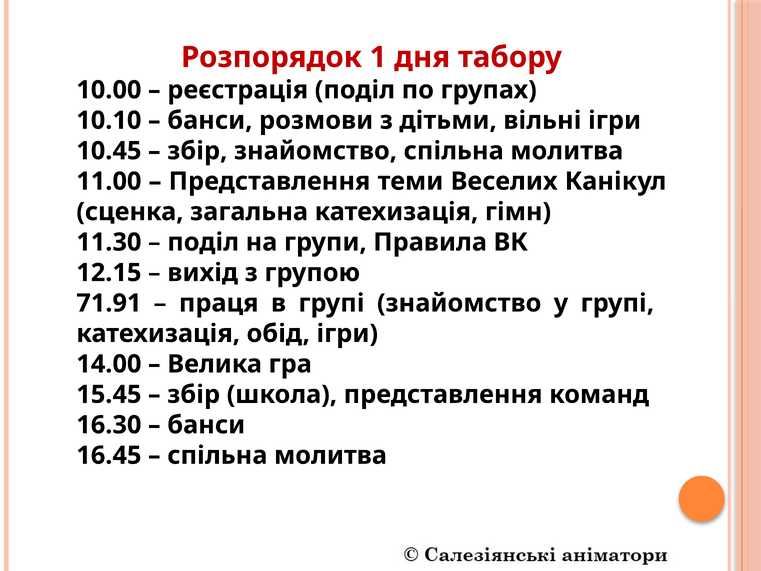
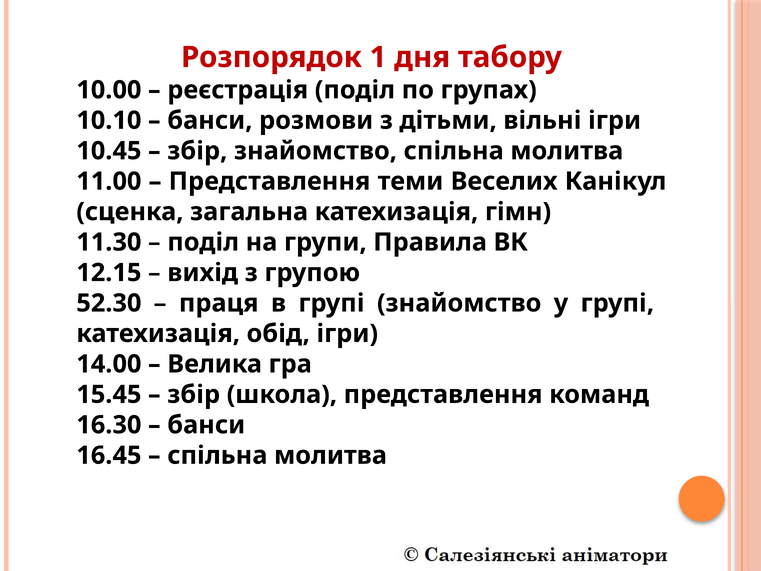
71.91: 71.91 -> 52.30
